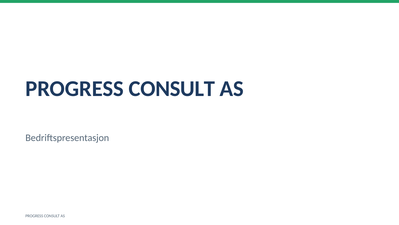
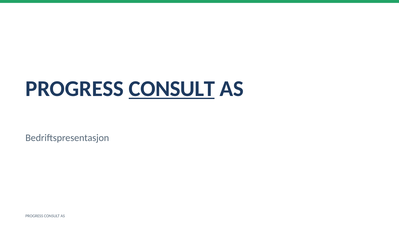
CONSULT at (172, 88) underline: none -> present
